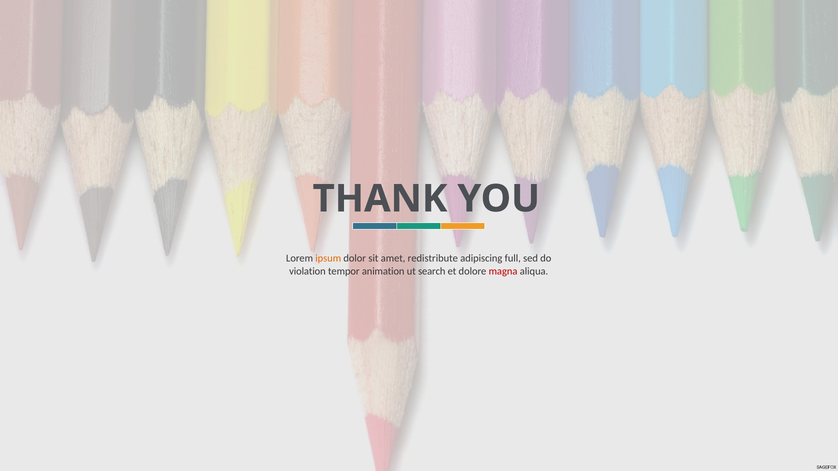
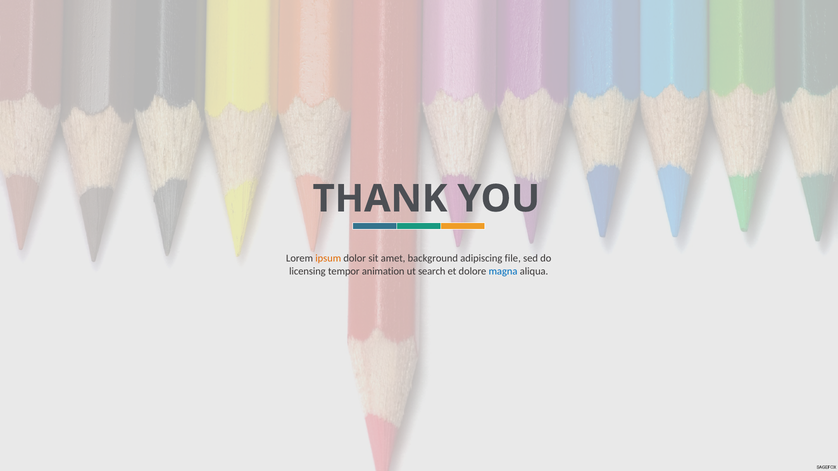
redistribute: redistribute -> background
full: full -> file
violation: violation -> licensing
magna colour: red -> blue
